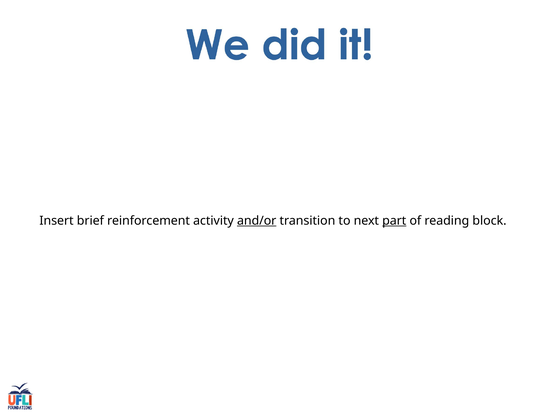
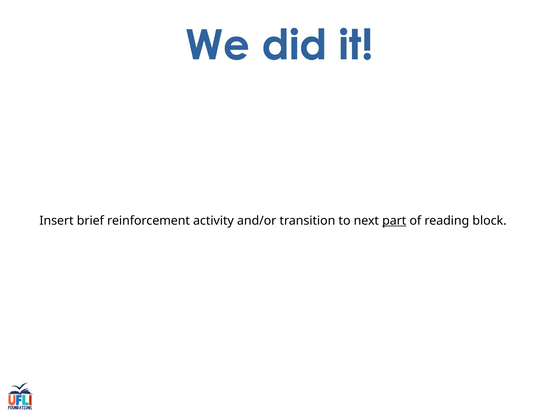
and/or underline: present -> none
